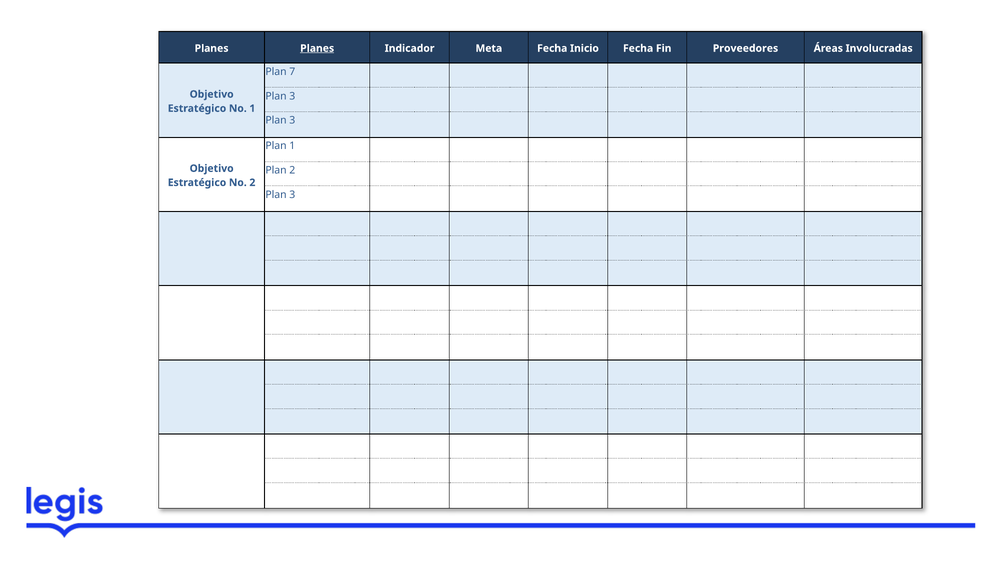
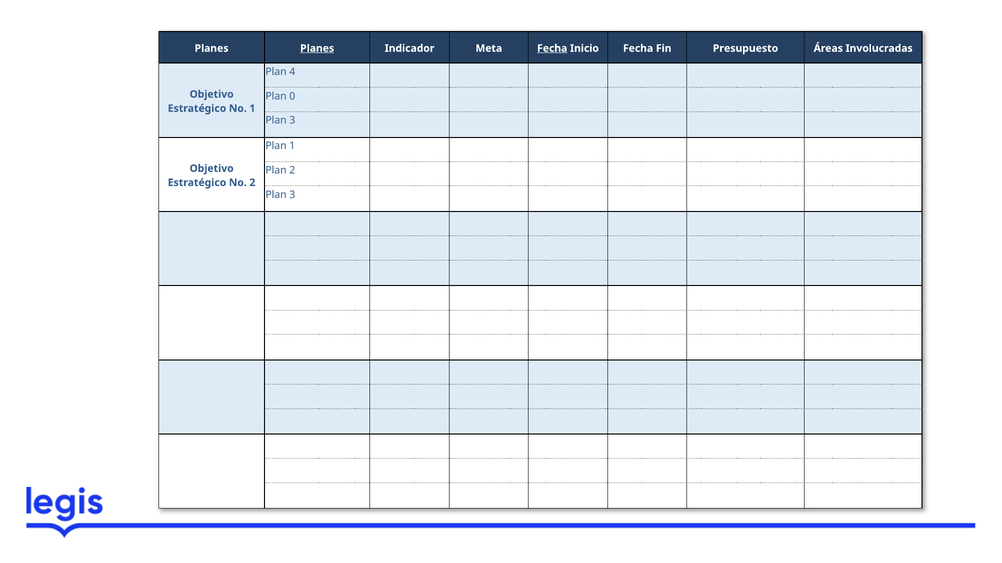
Fecha at (552, 48) underline: none -> present
Proveedores: Proveedores -> Presupuesto
7: 7 -> 4
3 at (292, 96): 3 -> 0
